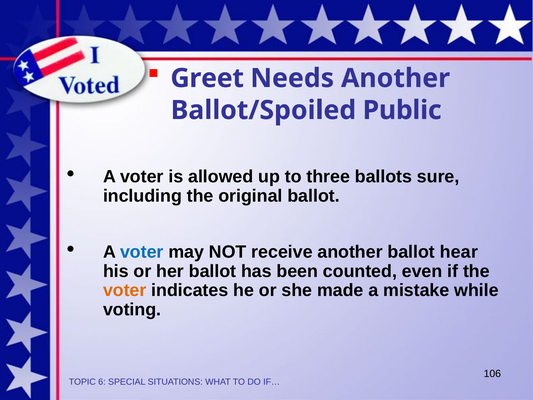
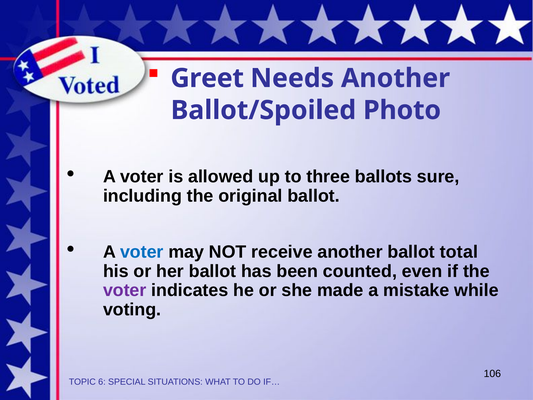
Public: Public -> Photo
hear: hear -> total
voter at (125, 290) colour: orange -> purple
